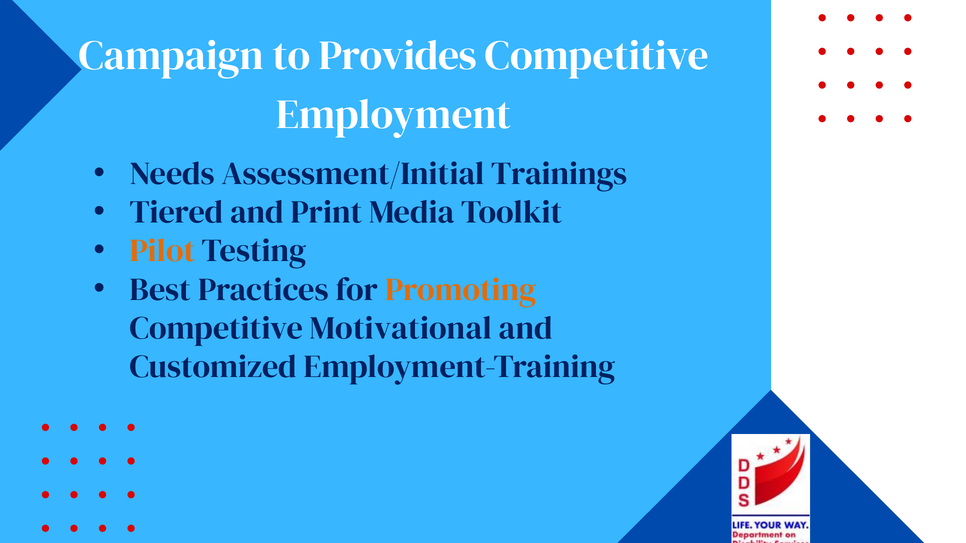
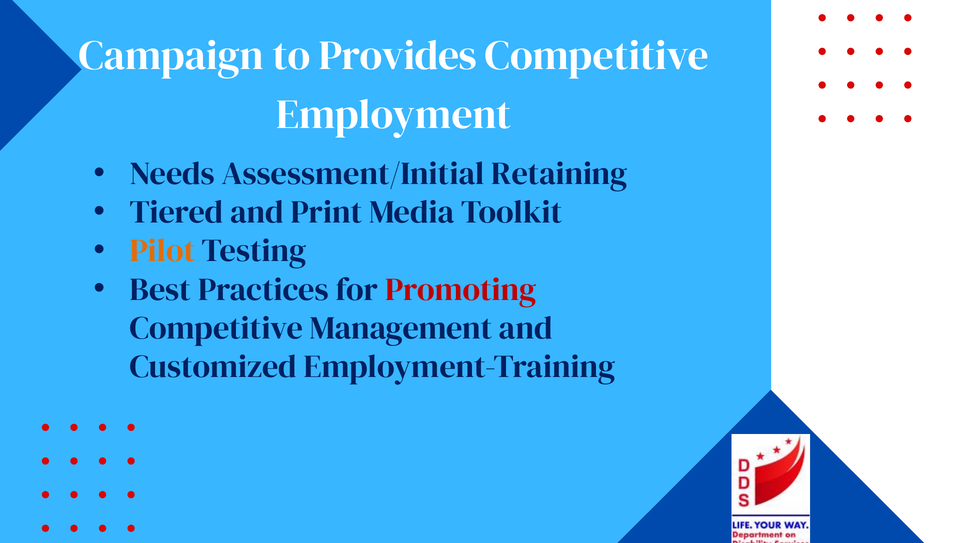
Trainings: Trainings -> Retaining
Promoting colour: orange -> red
Motivational: Motivational -> Management
